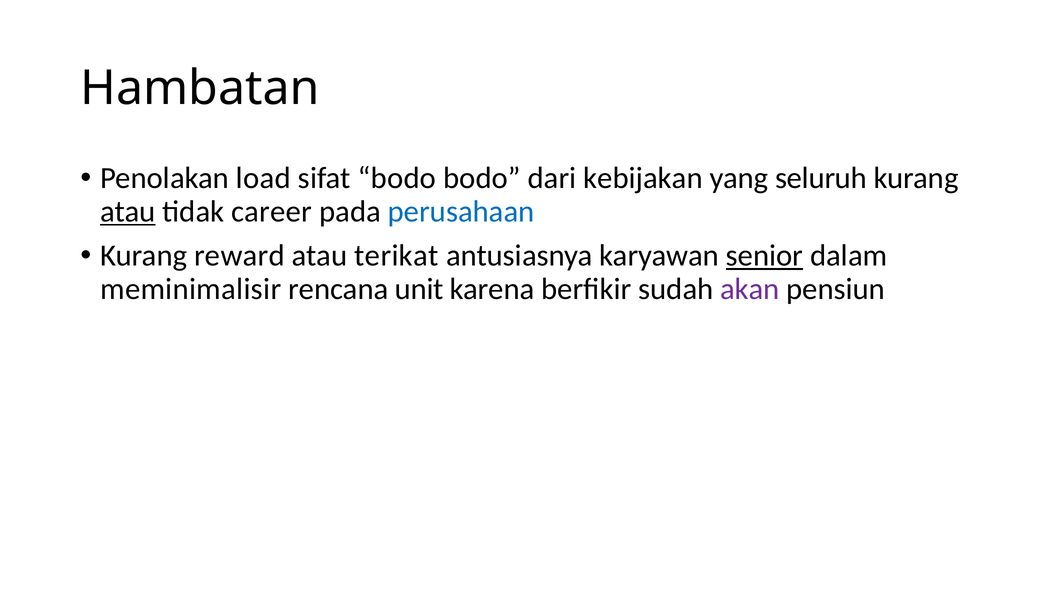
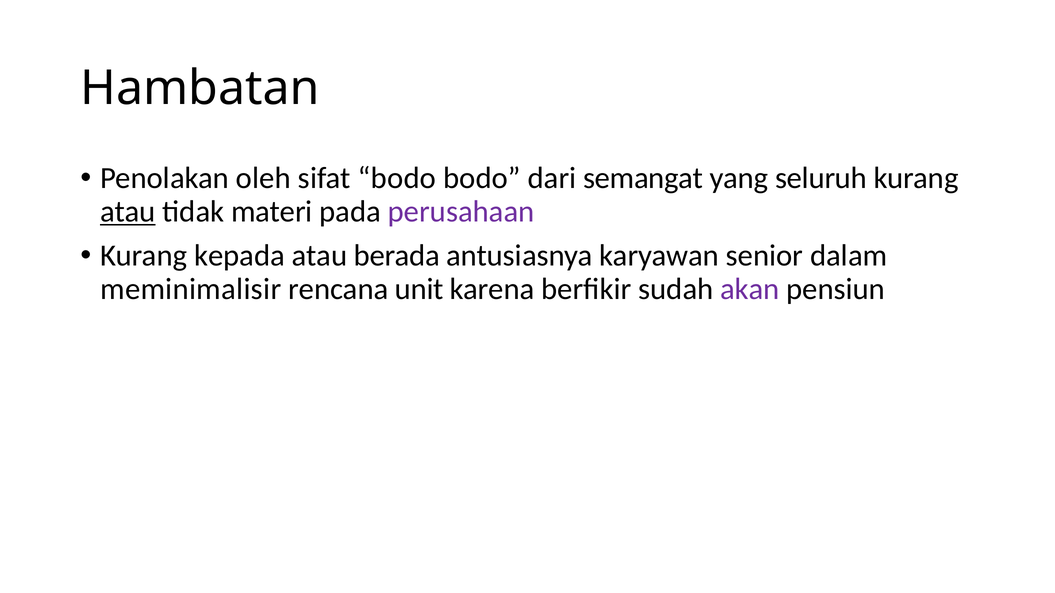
load: load -> oleh
kebijakan: kebijakan -> semangat
career: career -> materi
perusahaan colour: blue -> purple
reward: reward -> kepada
terikat: terikat -> berada
senior underline: present -> none
